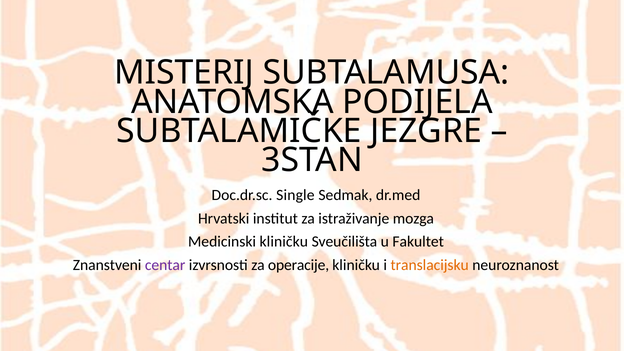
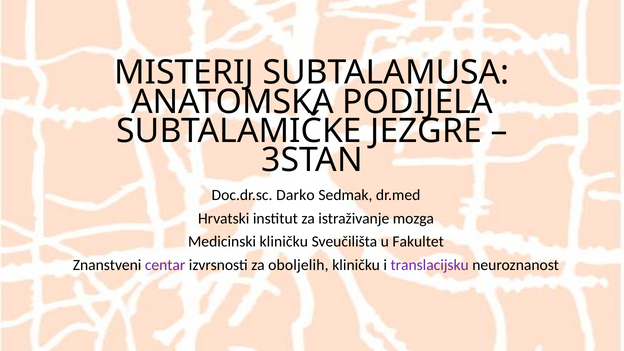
Single: Single -> Darko
operacije: operacije -> oboljelih
translacijsku colour: orange -> purple
